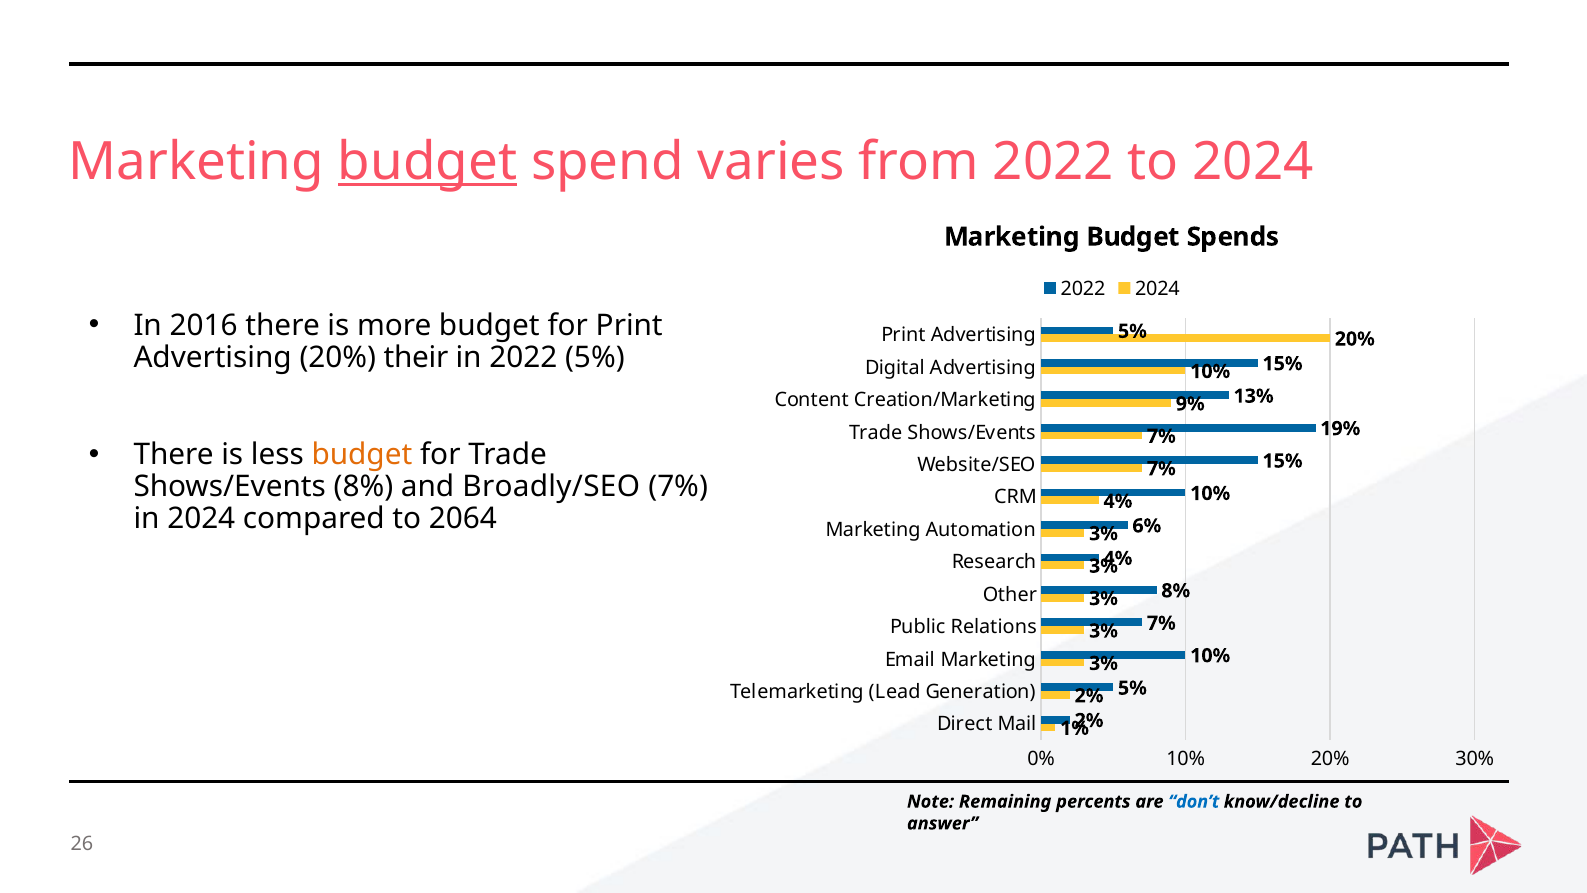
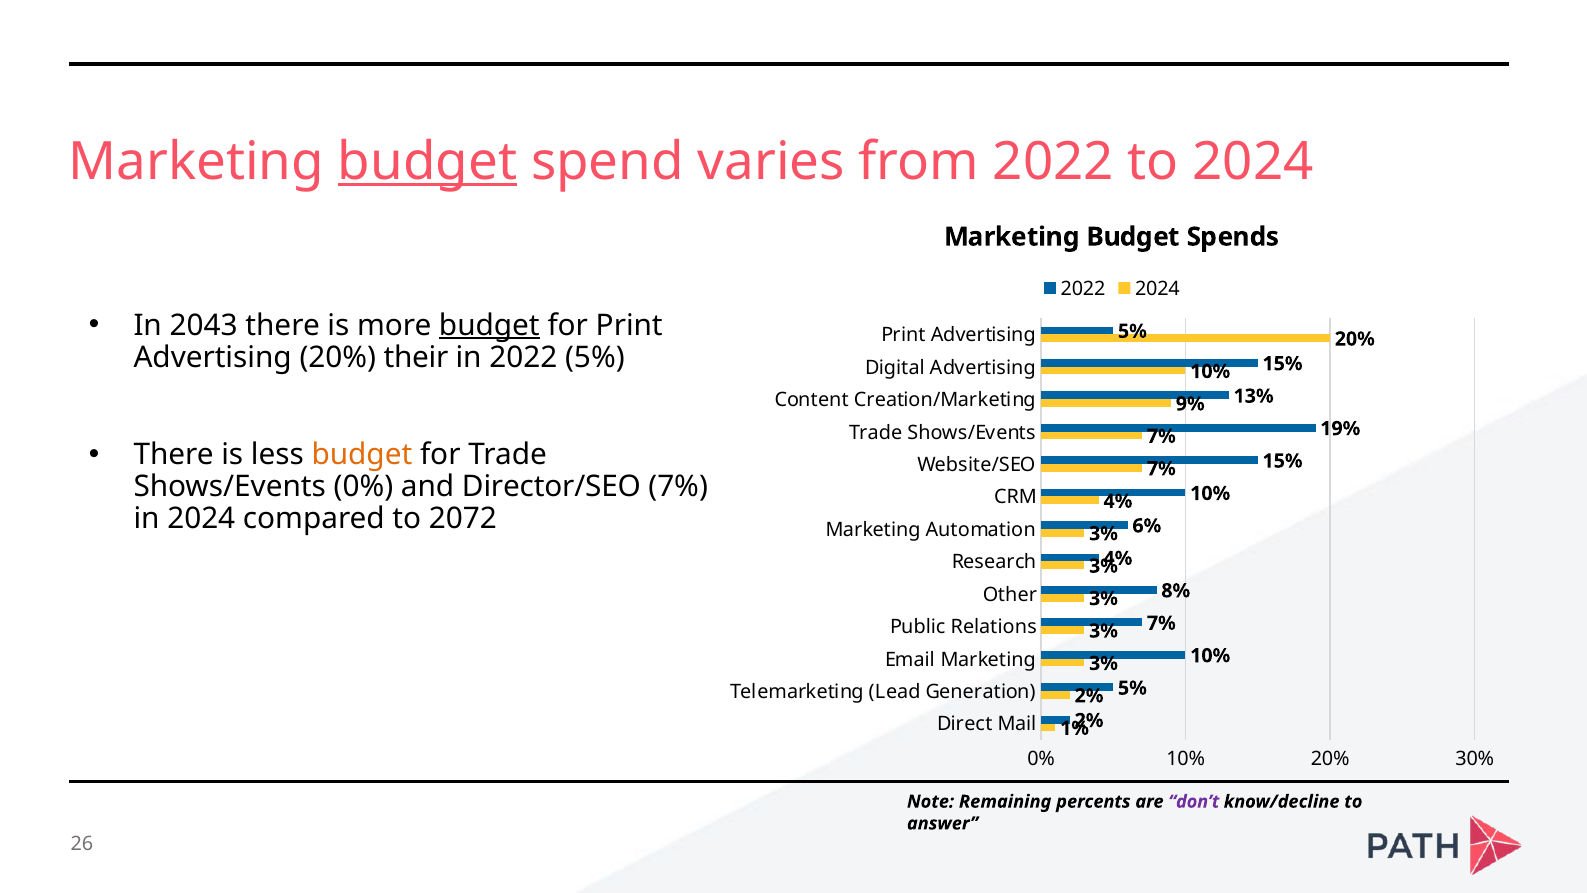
2016: 2016 -> 2043
budget at (489, 325) underline: none -> present
Shows/Events 8%: 8% -> 0%
Broadly/SEO: Broadly/SEO -> Director/SEO
2064: 2064 -> 2072
don’t colour: blue -> purple
